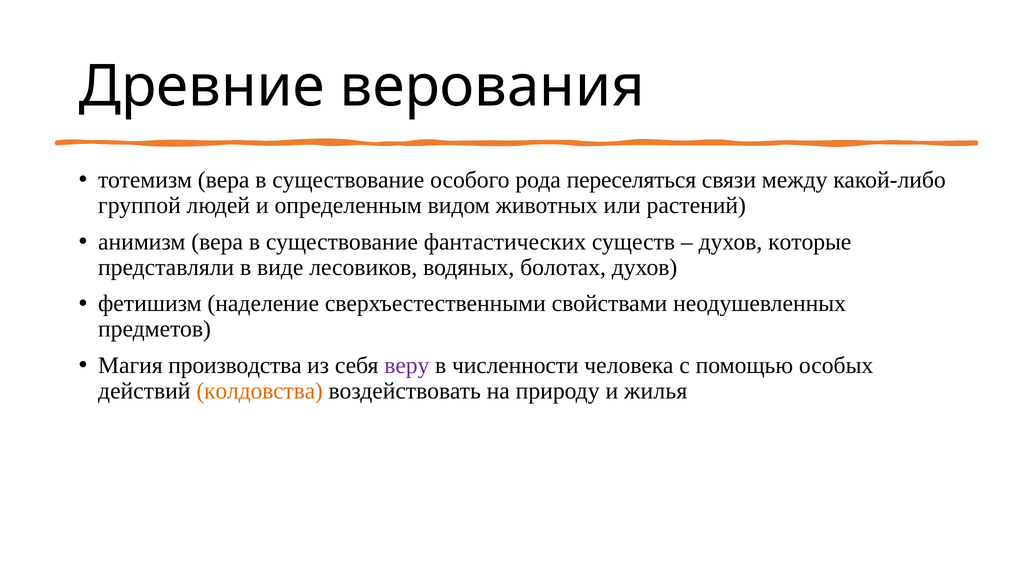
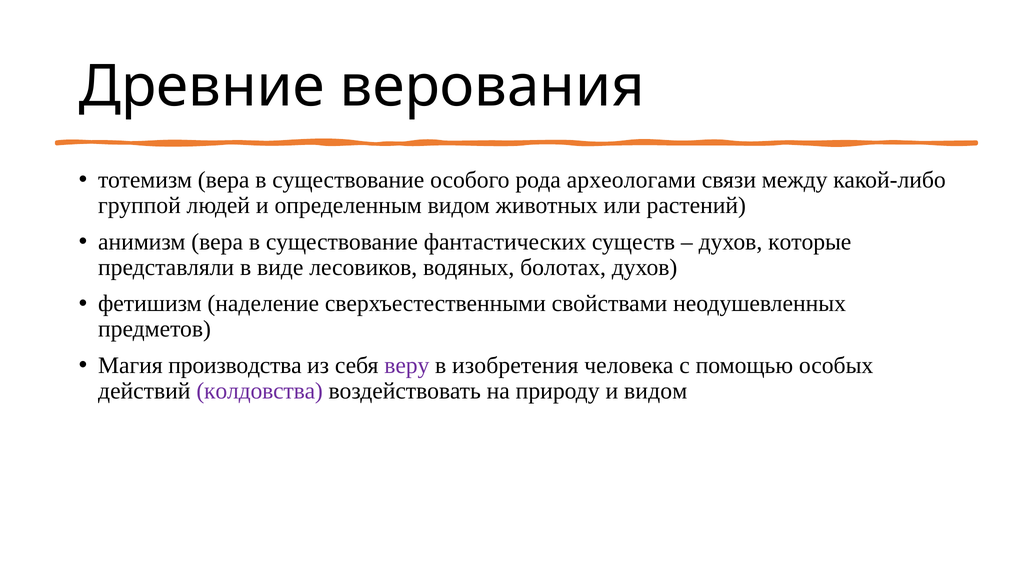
переселяться: переселяться -> археологами
численности: численности -> изобретения
колдовства colour: orange -> purple
и жилья: жилья -> видом
